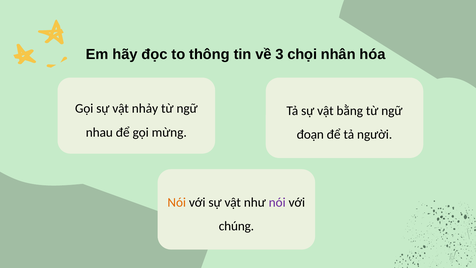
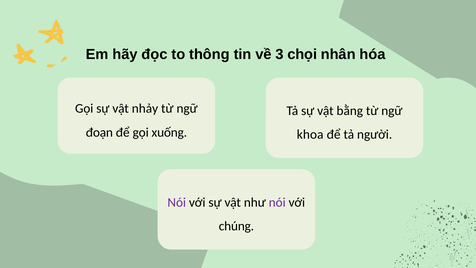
nhau: nhau -> đoạn
mừng: mừng -> xuống
đoạn: đoạn -> khoa
Nói at (177, 202) colour: orange -> purple
